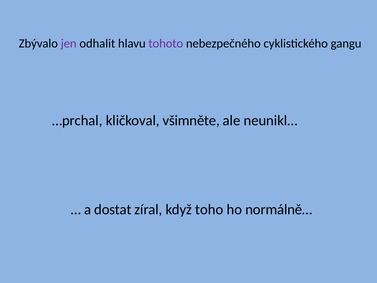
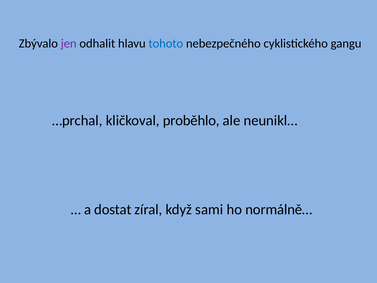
tohoto colour: purple -> blue
všimněte: všimněte -> proběhlo
toho: toho -> sami
